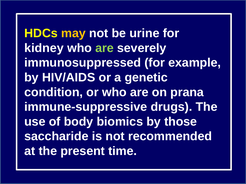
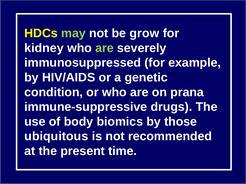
may colour: yellow -> light green
urine: urine -> grow
saccharide: saccharide -> ubiquitous
